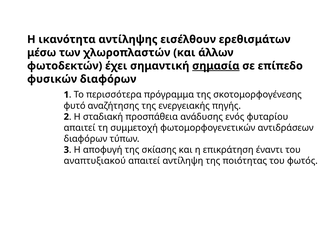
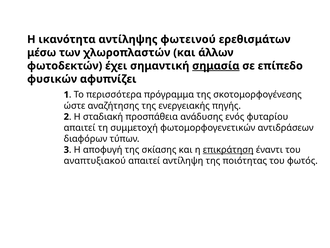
εισέλθουν: εισέλθουν -> φωτεινού
φυσικών διαφόρων: διαφόρων -> αφυπνίζει
φυτό: φυτό -> ώστε
επικράτηση underline: none -> present
